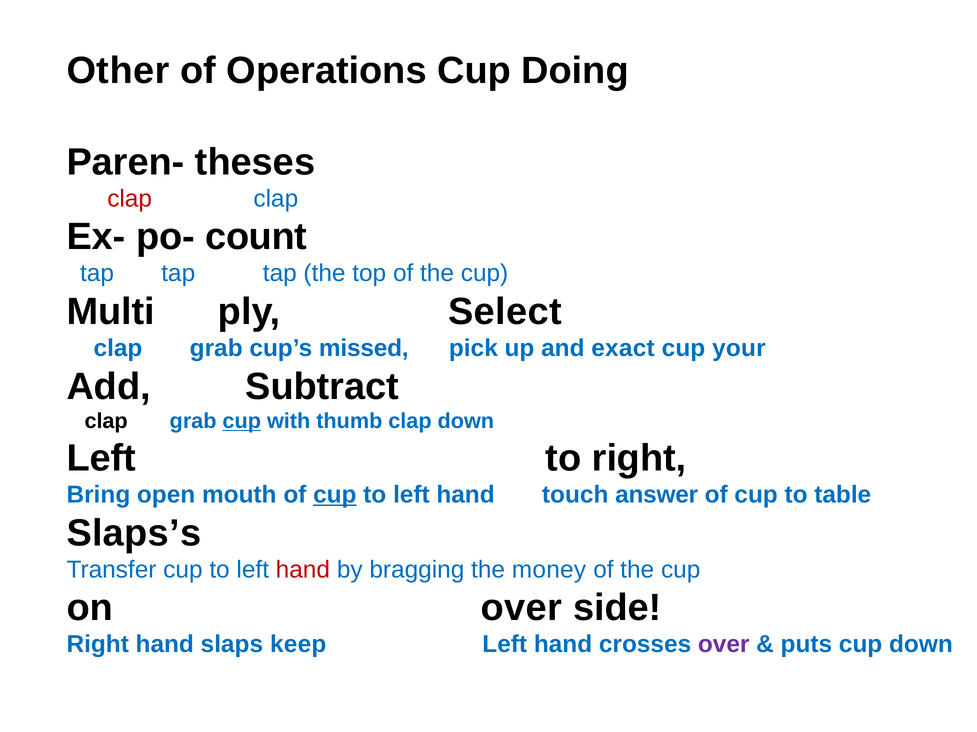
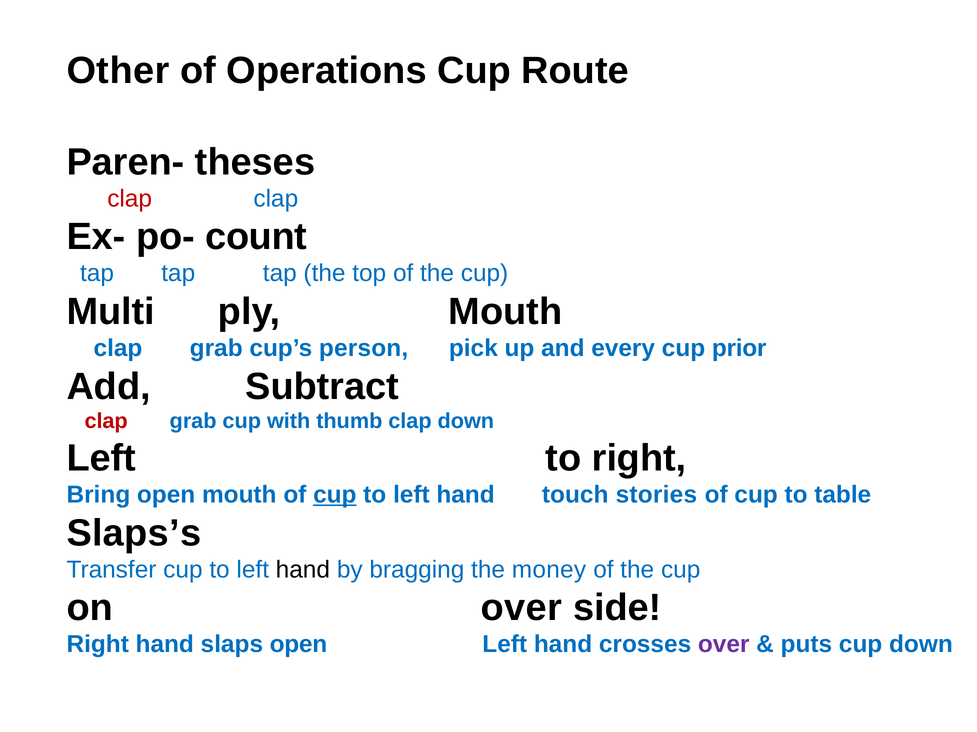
Doing: Doing -> Route
ply Select: Select -> Mouth
missed: missed -> person
exact: exact -> every
your: your -> prior
clap at (106, 422) colour: black -> red
cup at (242, 422) underline: present -> none
answer: answer -> stories
hand at (303, 570) colour: red -> black
slaps keep: keep -> open
